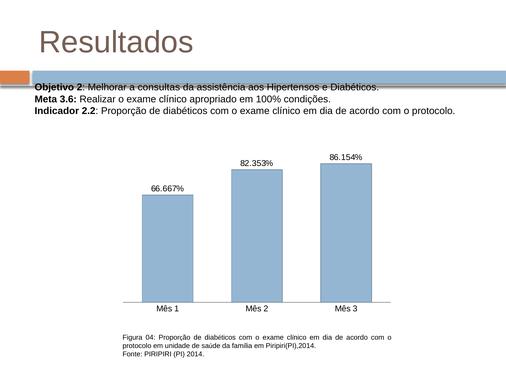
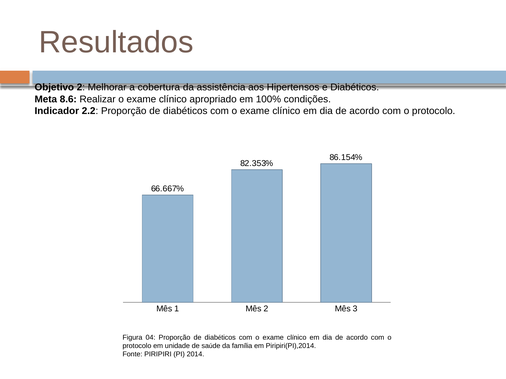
consultas: consultas -> cobertura
3.6: 3.6 -> 8.6
